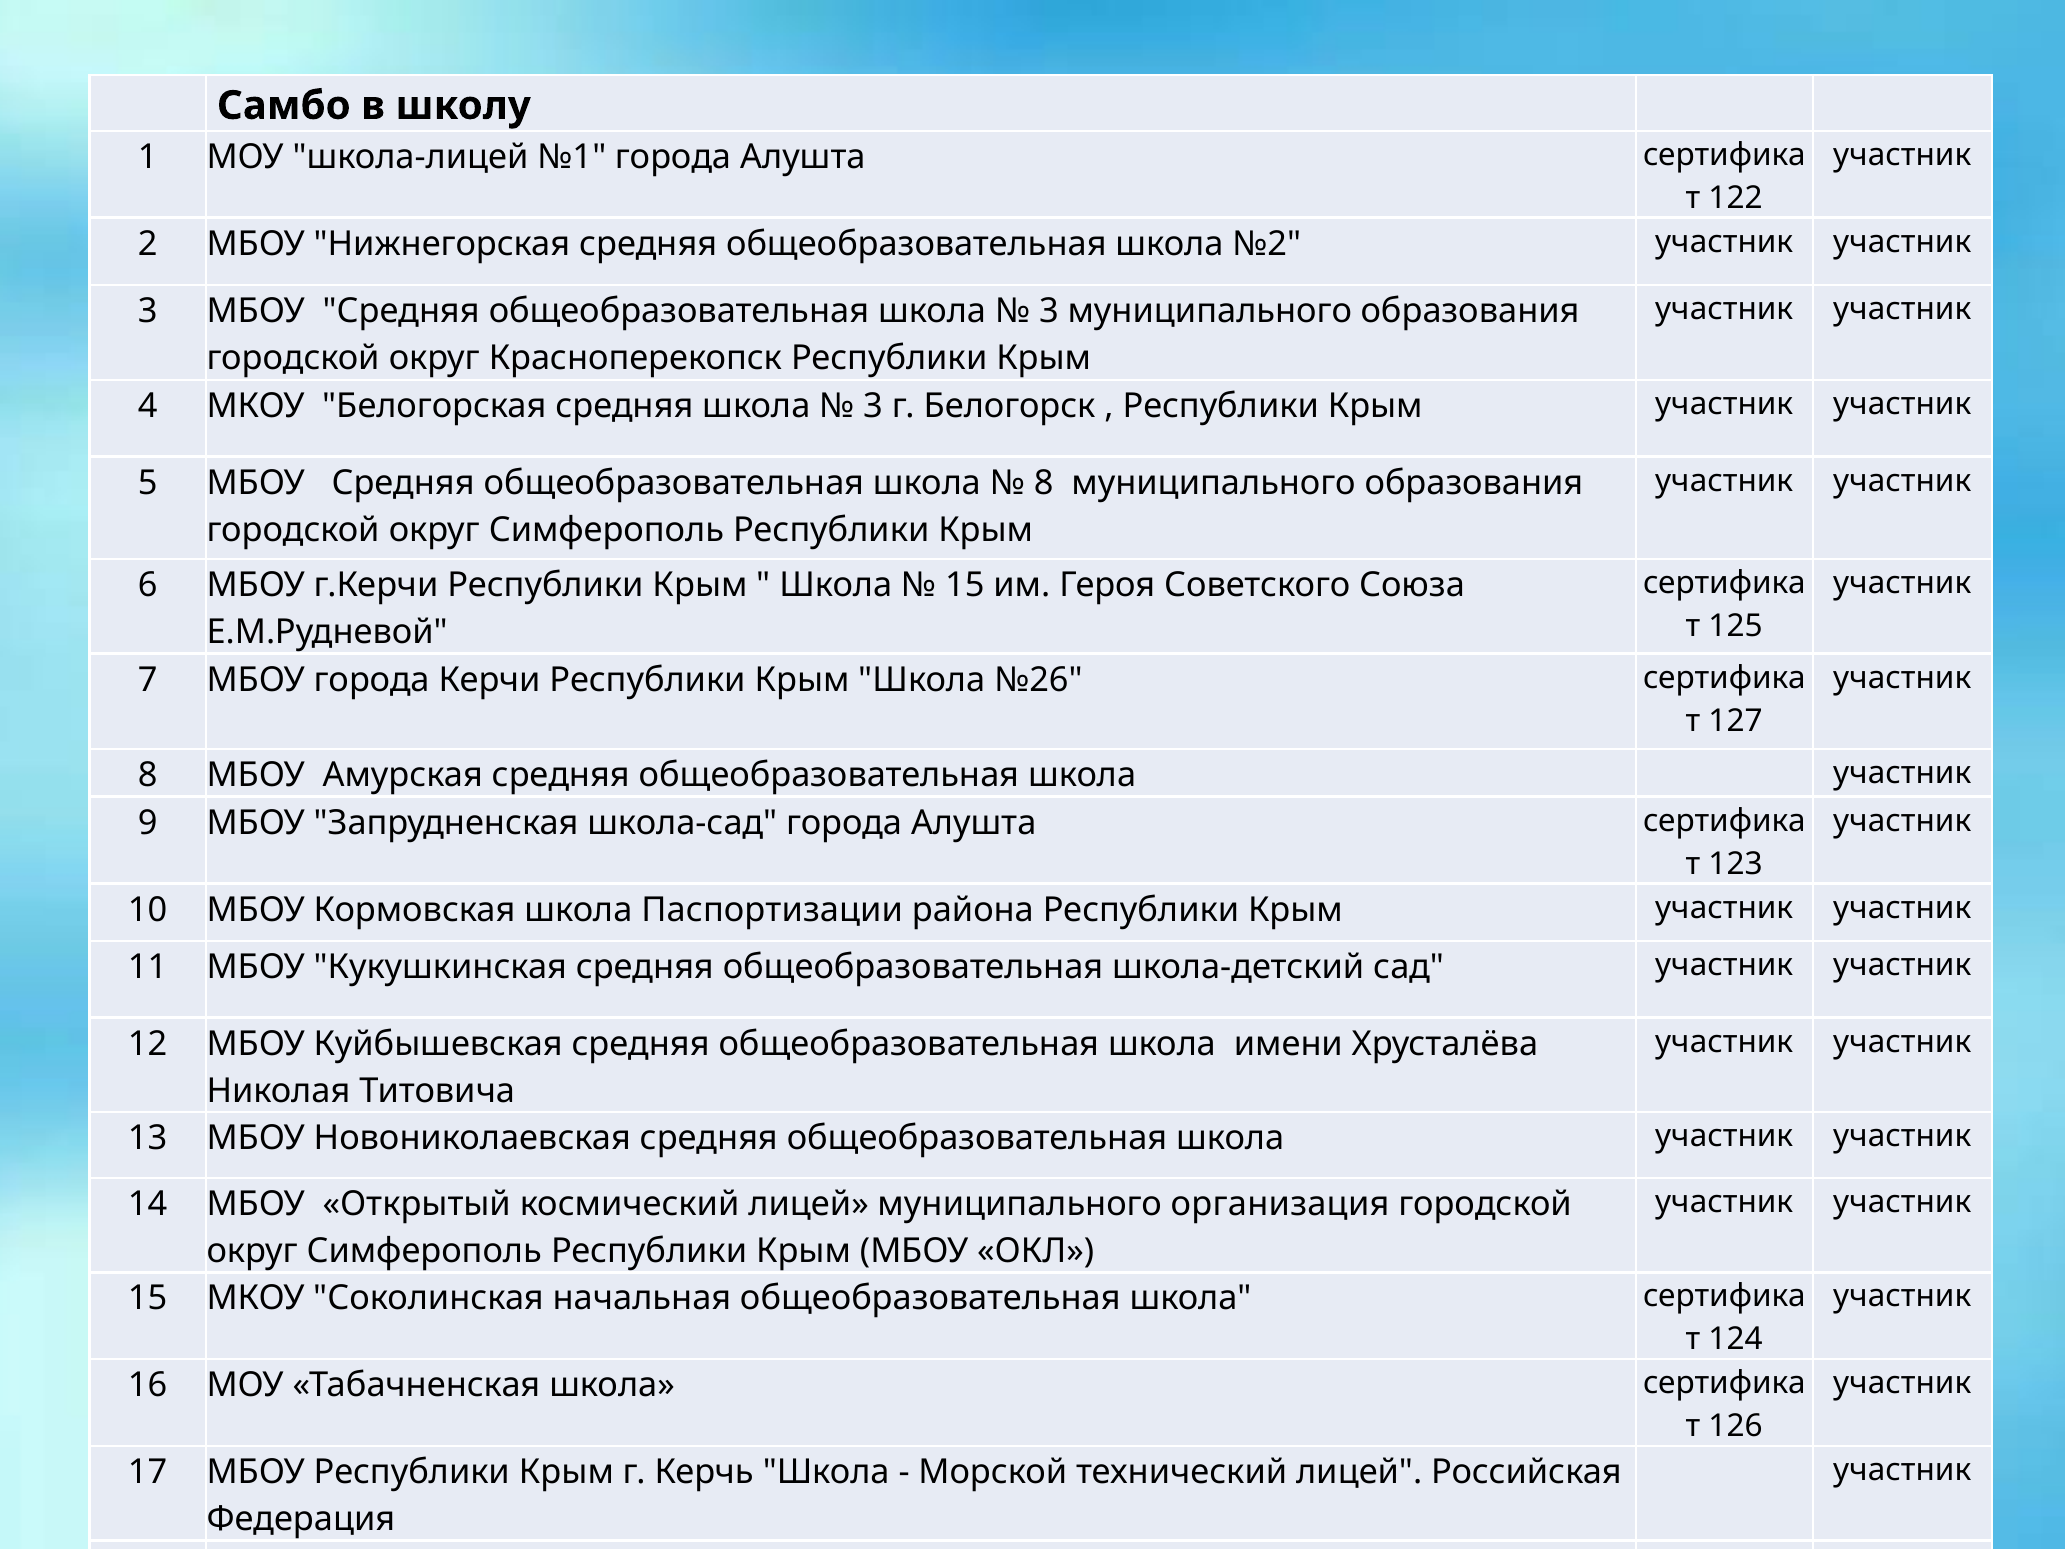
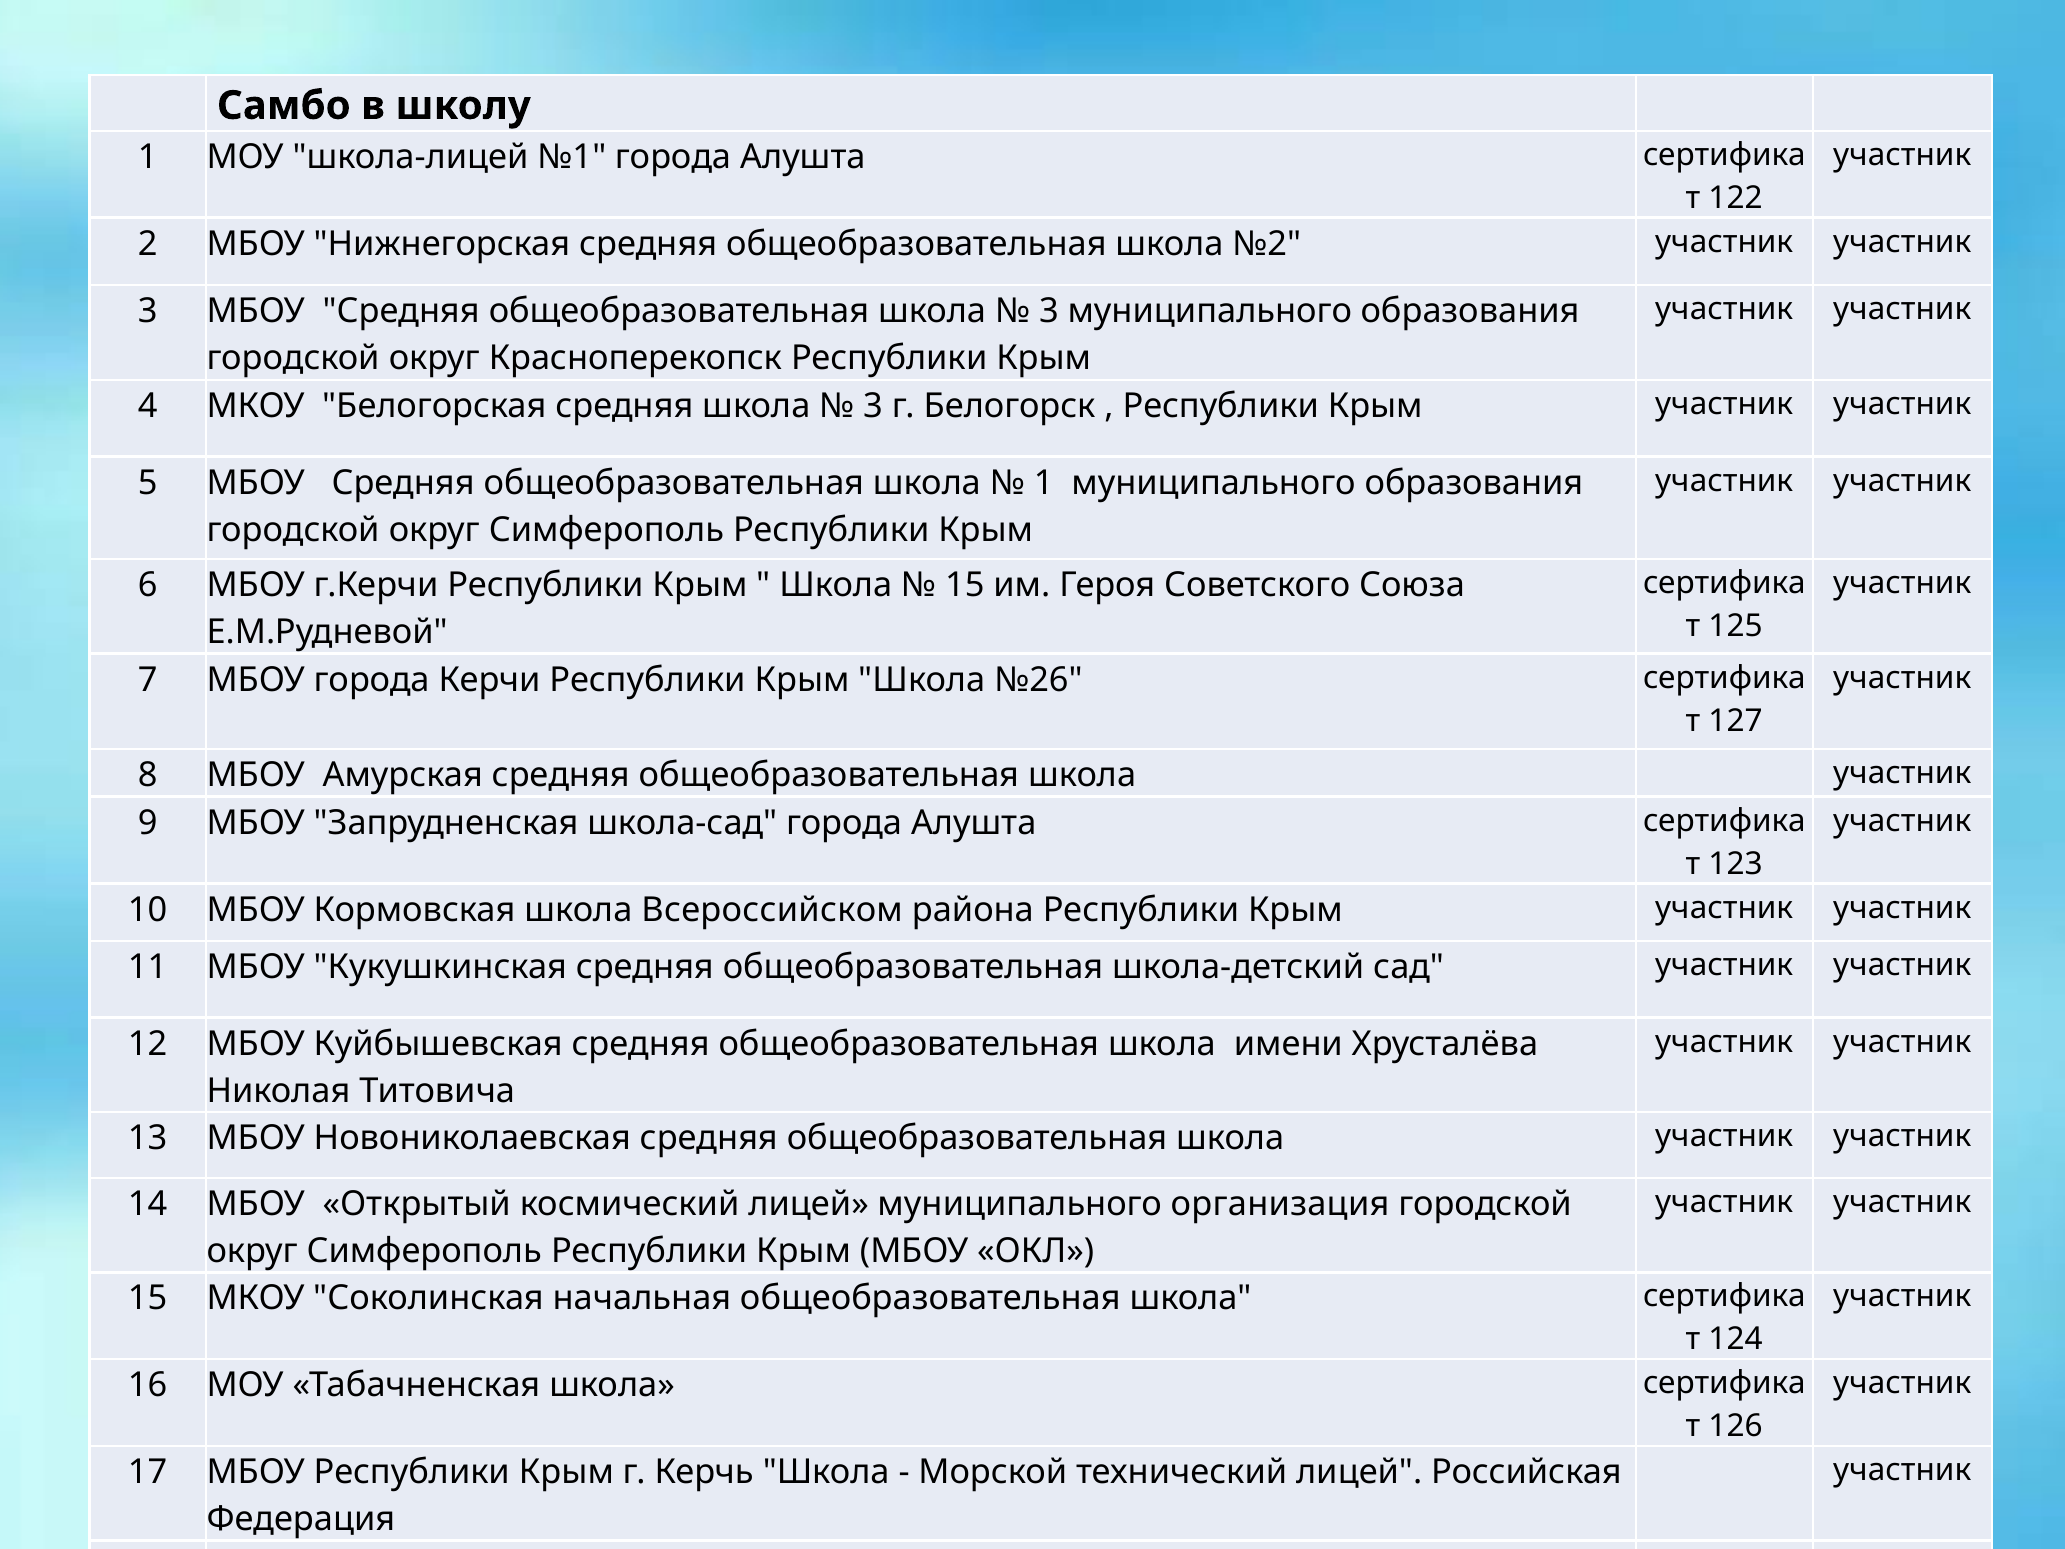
8 at (1044, 483): 8 -> 1
Паспортизации: Паспортизации -> Всероссийском
